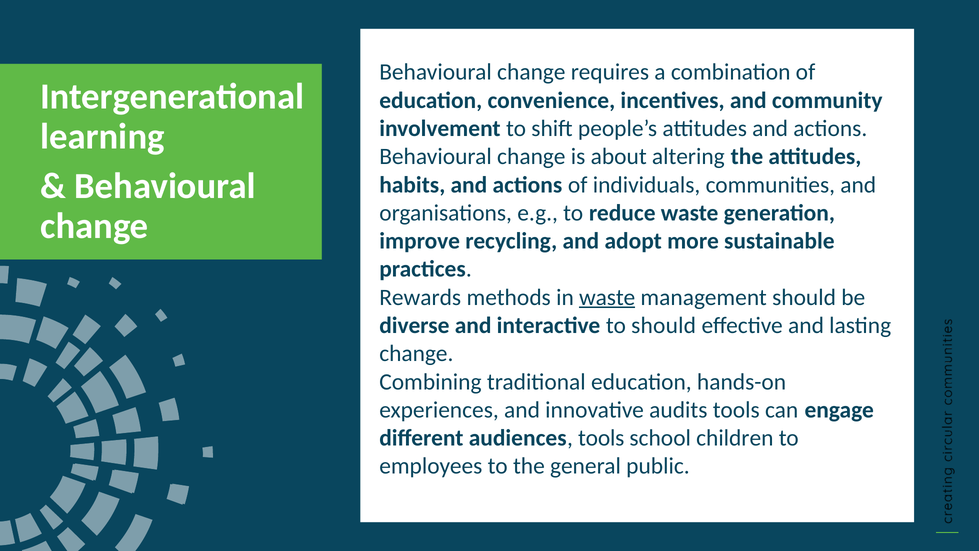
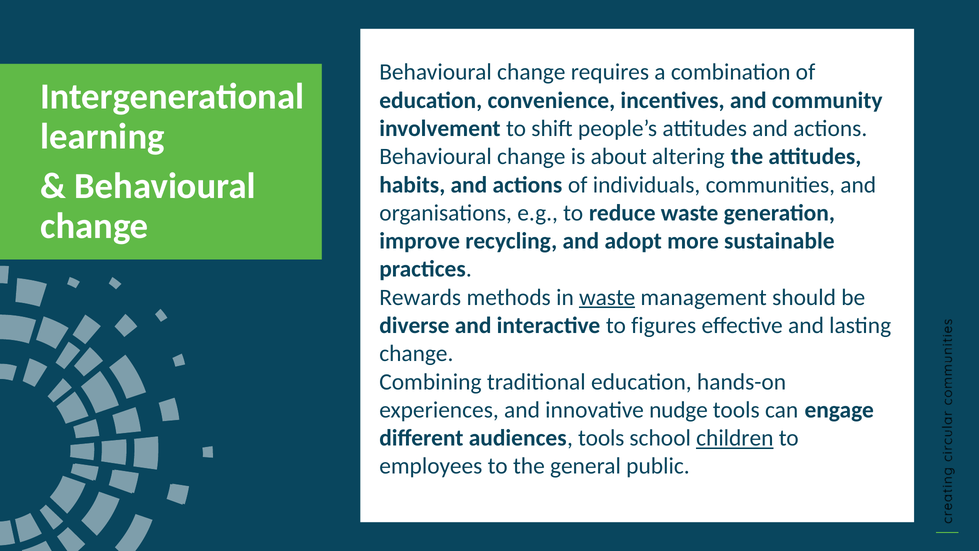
to should: should -> figures
audits: audits -> nudge
children underline: none -> present
